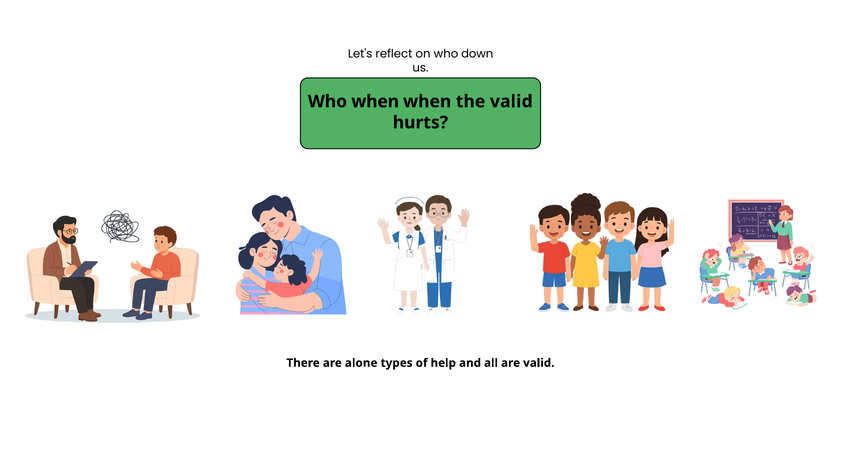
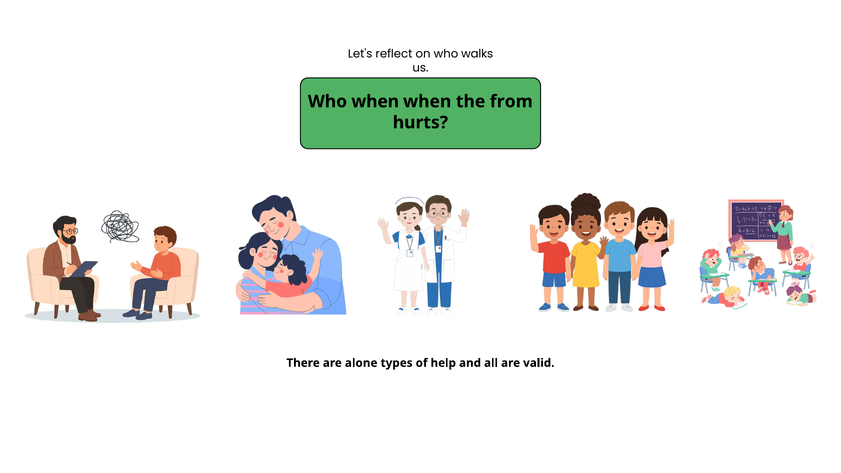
down: down -> walks
the valid: valid -> from
